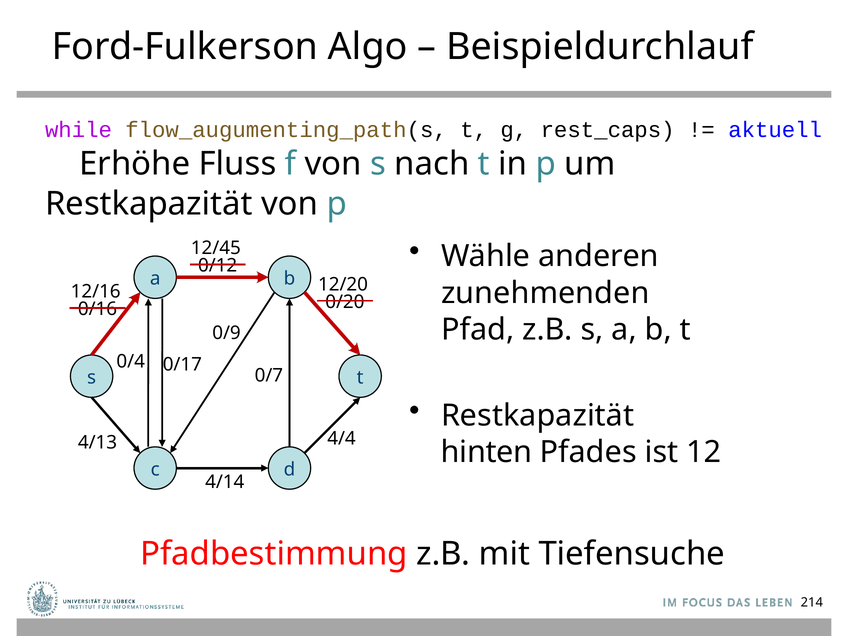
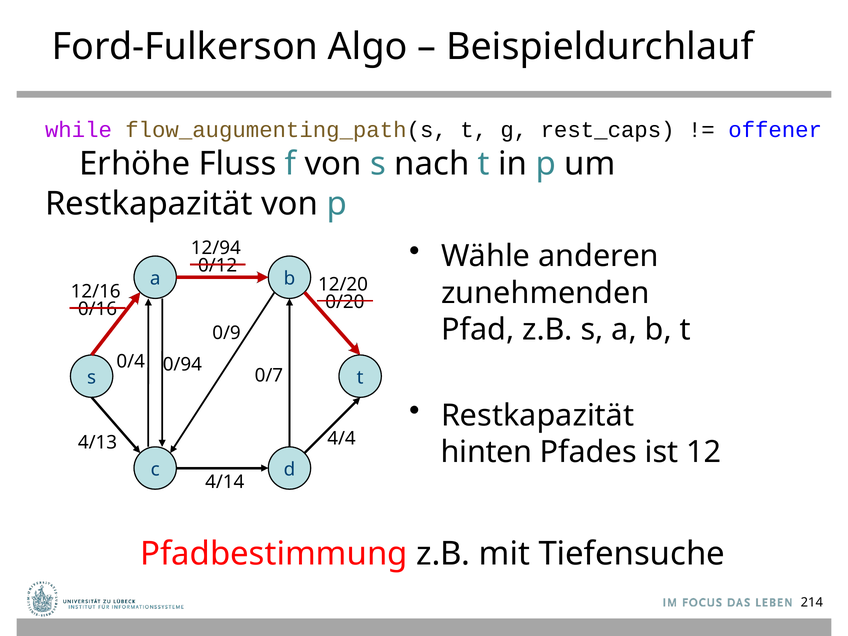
aktuell: aktuell -> offener
12/45: 12/45 -> 12/94
0/17: 0/17 -> 0/94
